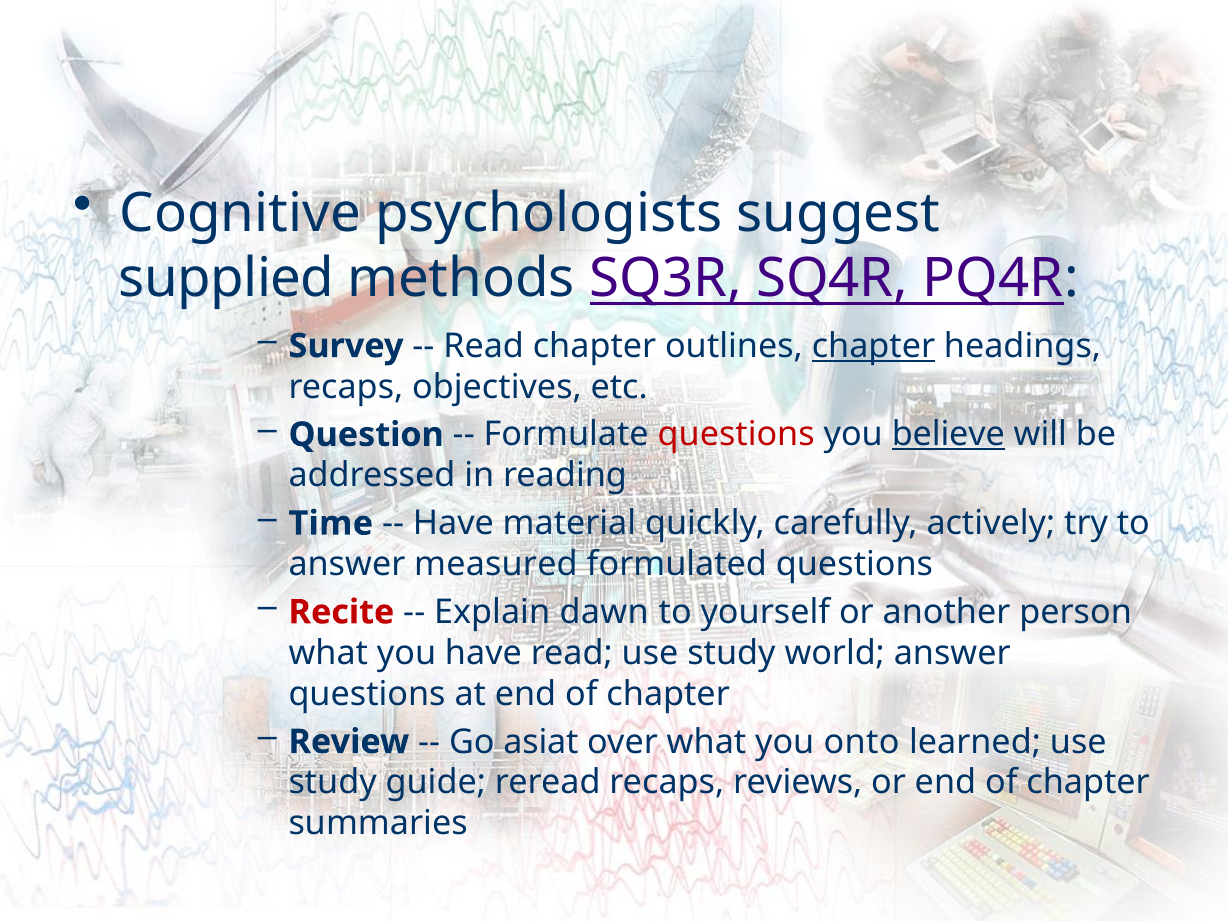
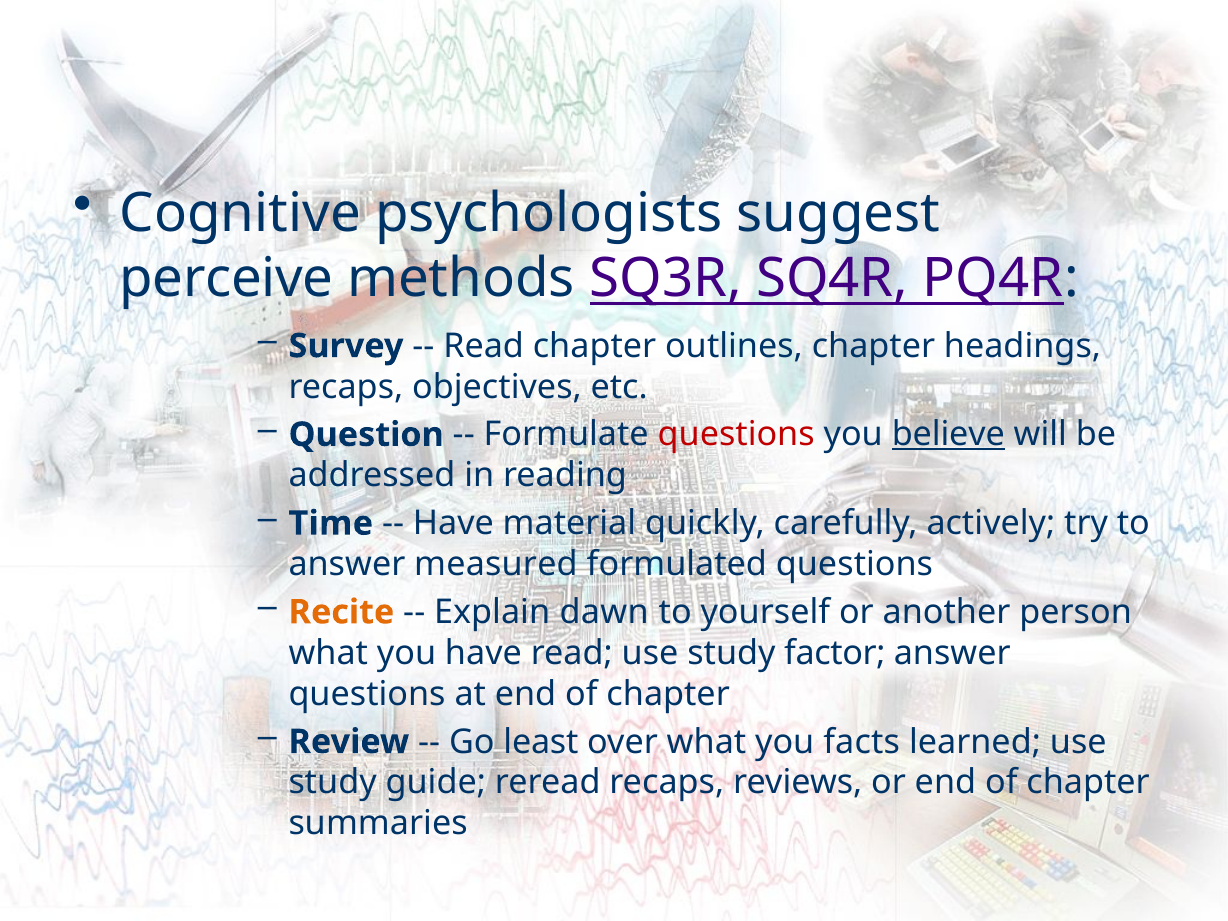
supplied: supplied -> perceive
chapter at (873, 346) underline: present -> none
Recite colour: red -> orange
world: world -> factor
asiat: asiat -> least
onto: onto -> facts
